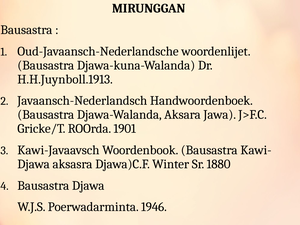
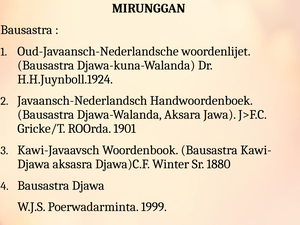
H.H.Juynboll.1913: H.H.Juynboll.1913 -> H.H.Juynboll.1924
1946: 1946 -> 1999
